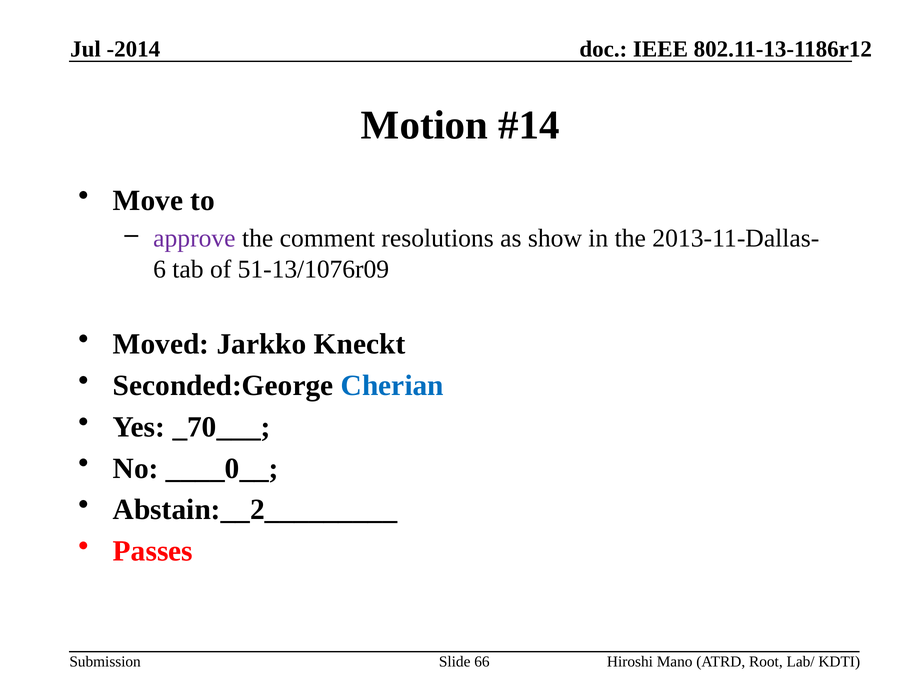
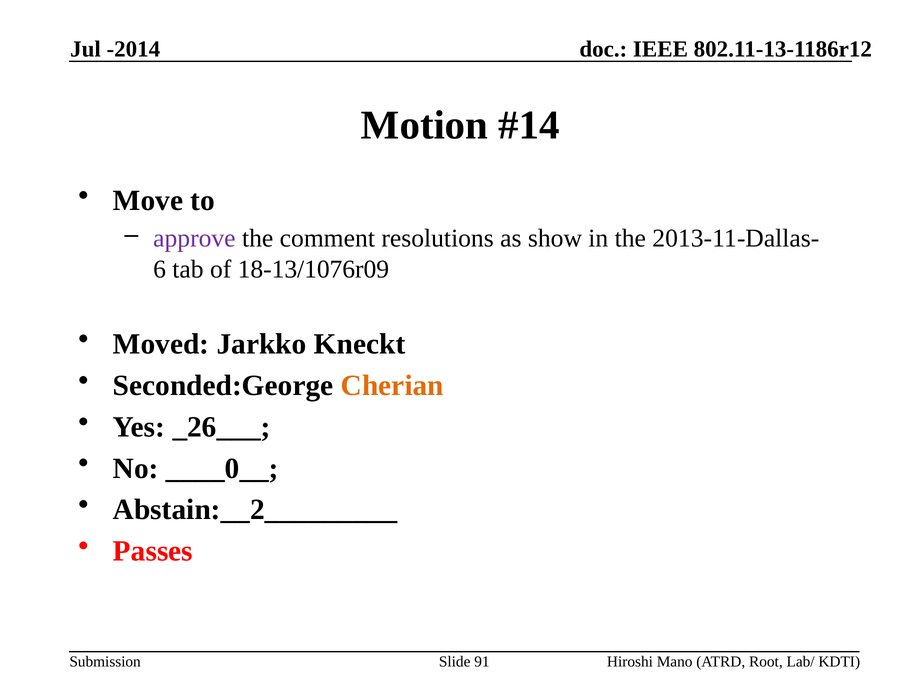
51-13/1076r09: 51-13/1076r09 -> 18-13/1076r09
Cherian colour: blue -> orange
_70___: _70___ -> _26___
66: 66 -> 91
